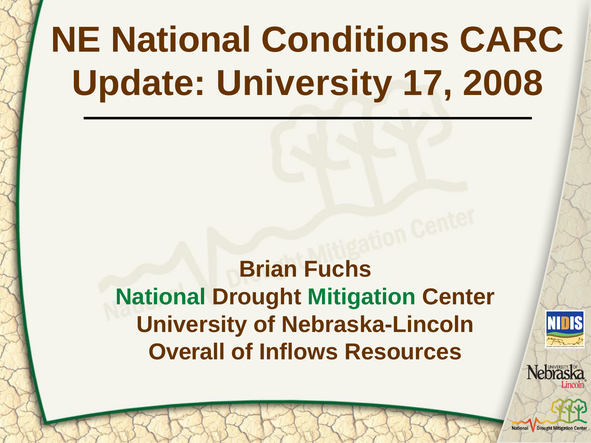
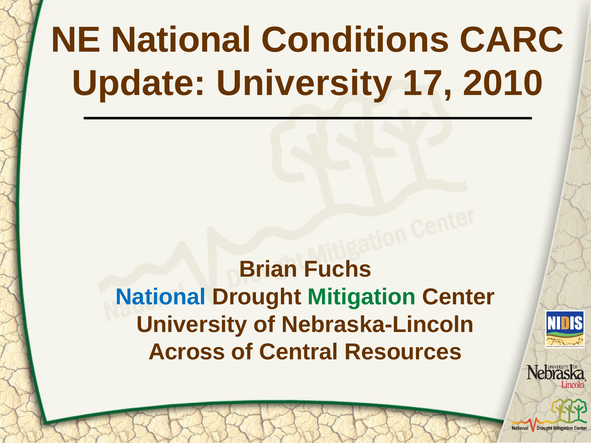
2008: 2008 -> 2010
National at (161, 297) colour: green -> blue
Overall: Overall -> Across
Inflows: Inflows -> Central
